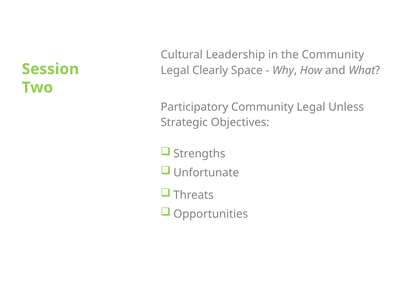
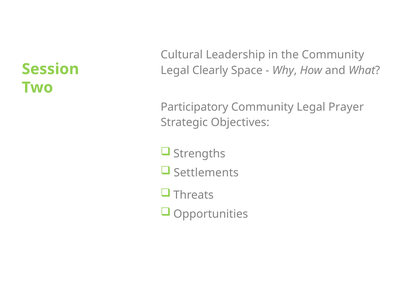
Unless: Unless -> Prayer
Unfortunate: Unfortunate -> Settlements
